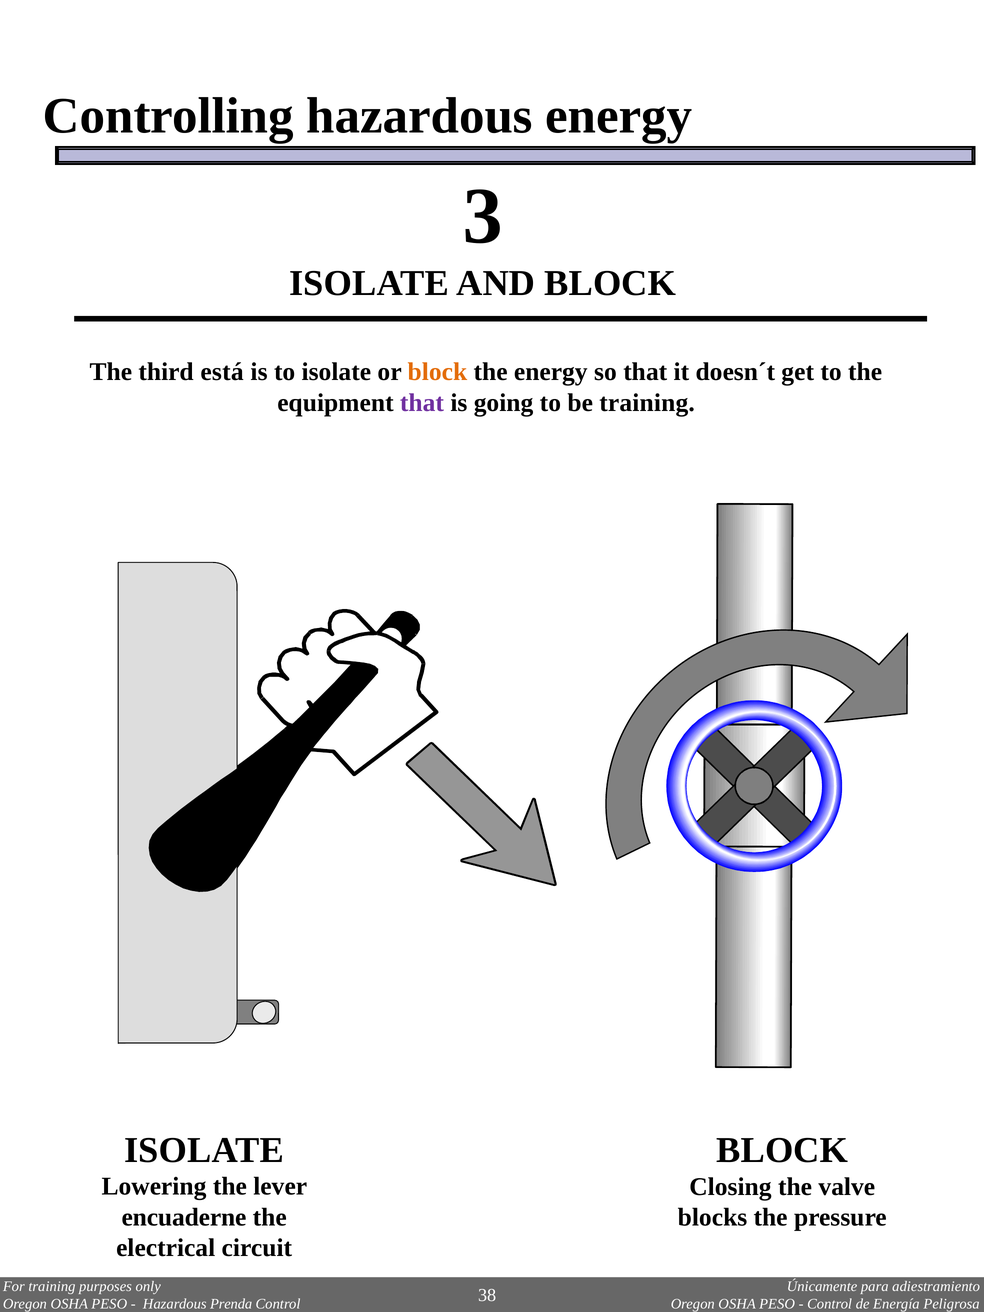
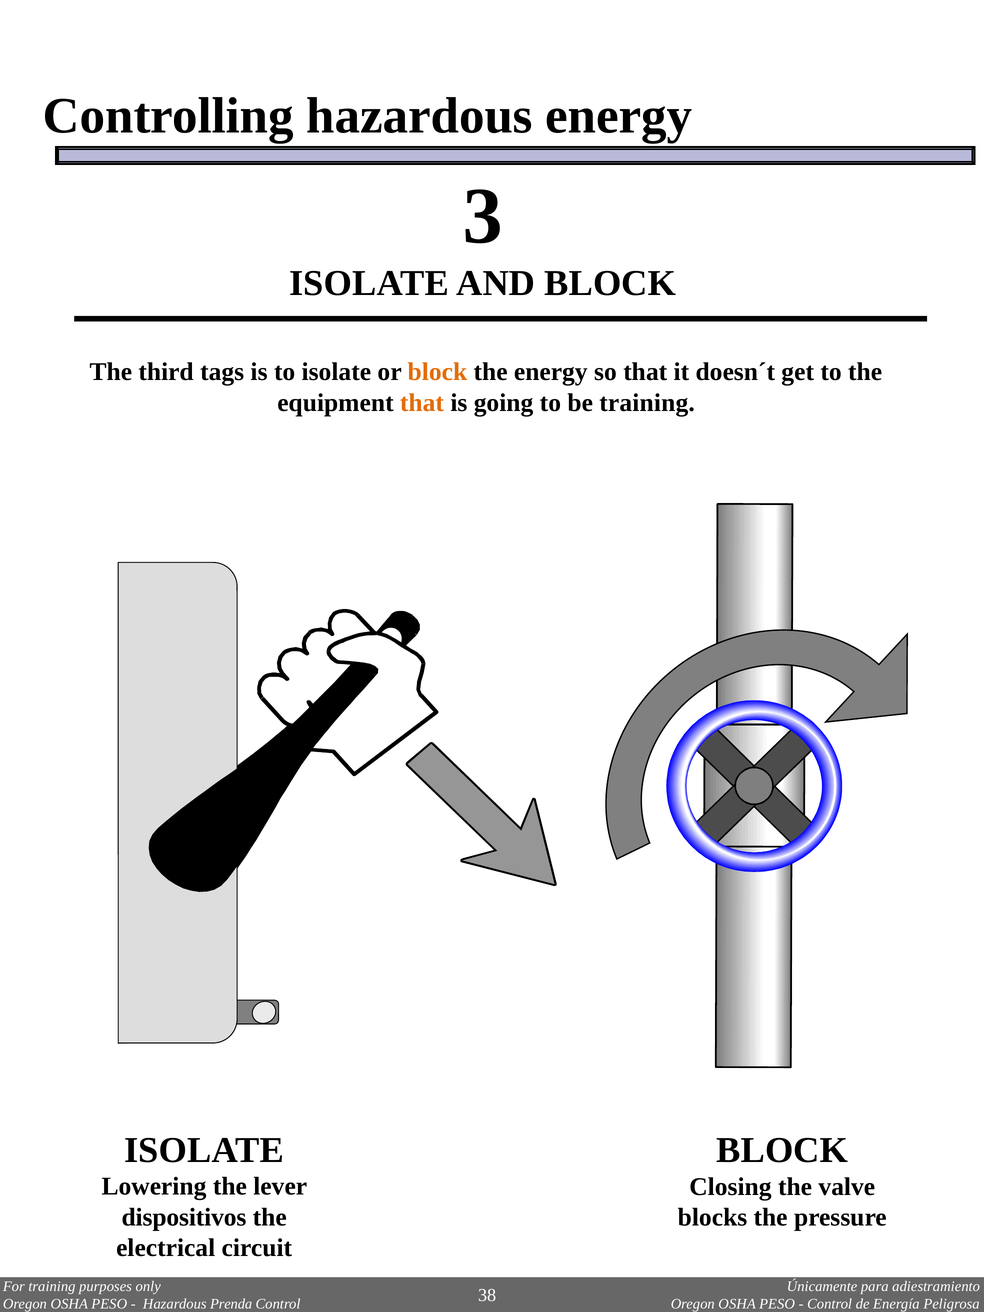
está: está -> tags
that at (422, 403) colour: purple -> orange
encuaderne: encuaderne -> dispositivos
